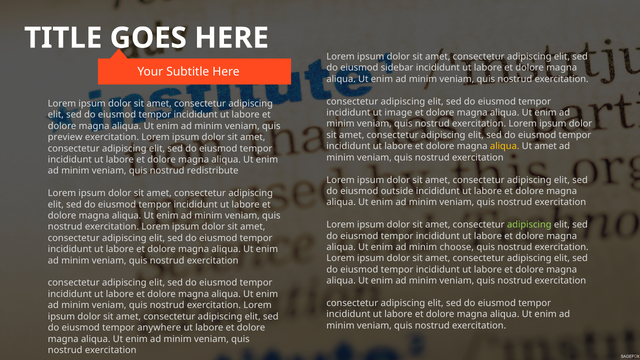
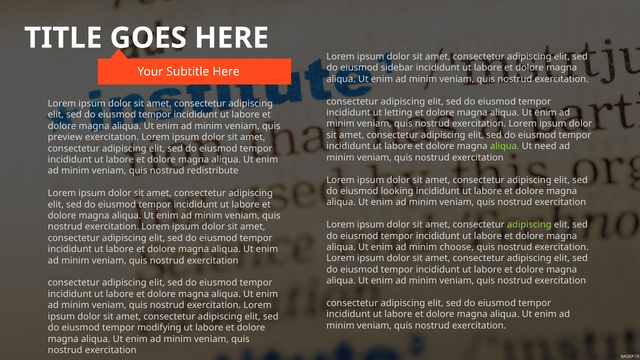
image: image -> letting
aliqua at (505, 146) colour: yellow -> light green
Ut amet: amet -> need
outside: outside -> looking
anywhere: anywhere -> modifying
